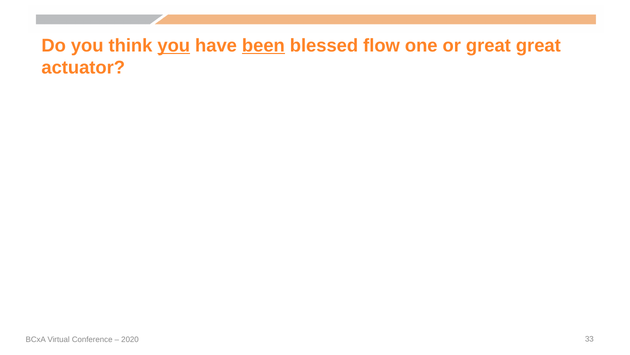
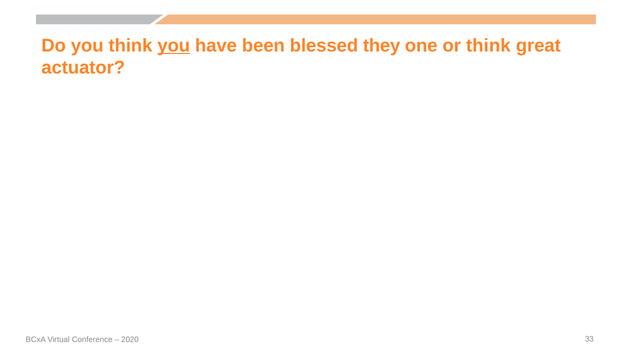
been underline: present -> none
flow: flow -> they
or great: great -> think
